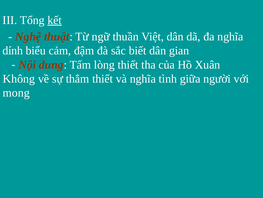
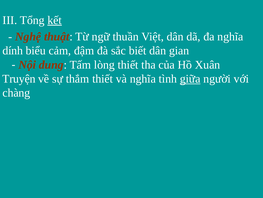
Không: Không -> Truyện
giữa underline: none -> present
mong: mong -> chàng
